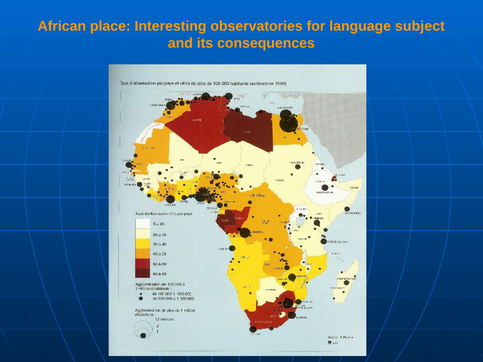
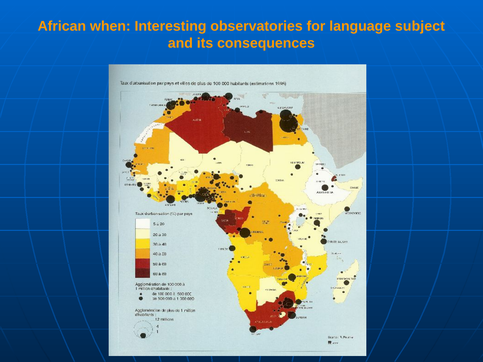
place: place -> when
